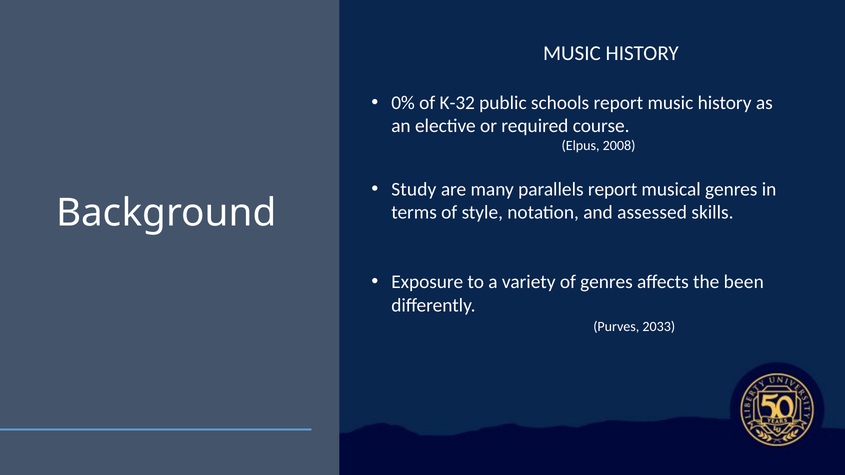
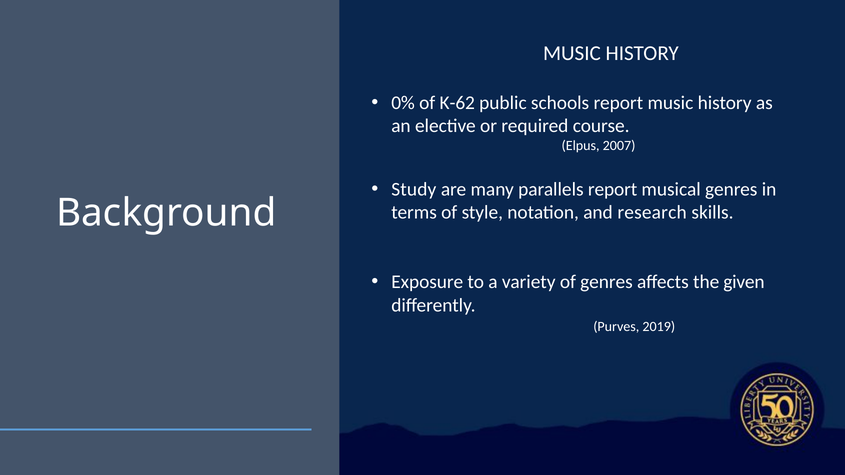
K-32: K-32 -> K-62
2008: 2008 -> 2007
assessed: assessed -> research
been: been -> given
2033: 2033 -> 2019
